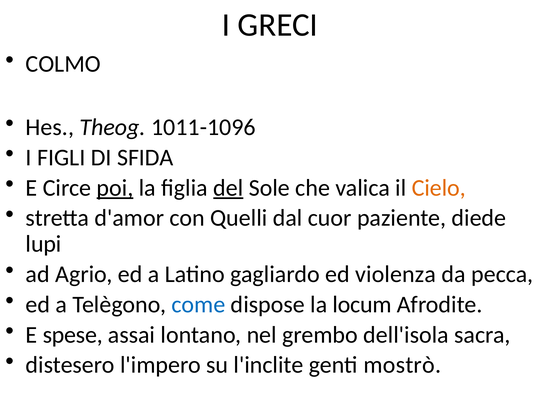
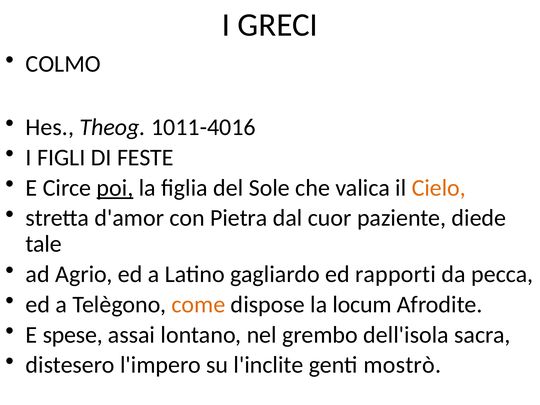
1011-1096: 1011-1096 -> 1011-4016
SFIDA: SFIDA -> FESTE
del underline: present -> none
Quelli: Quelli -> Pietra
lupi: lupi -> tale
violenza: violenza -> rapporti
come colour: blue -> orange
